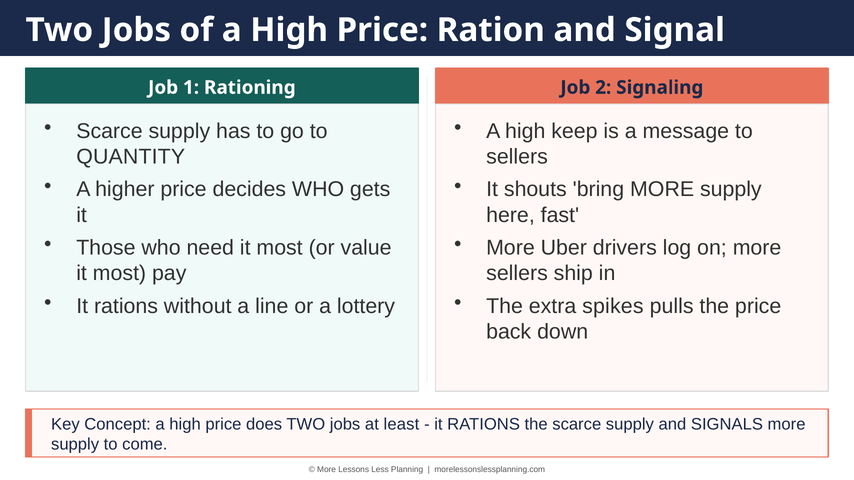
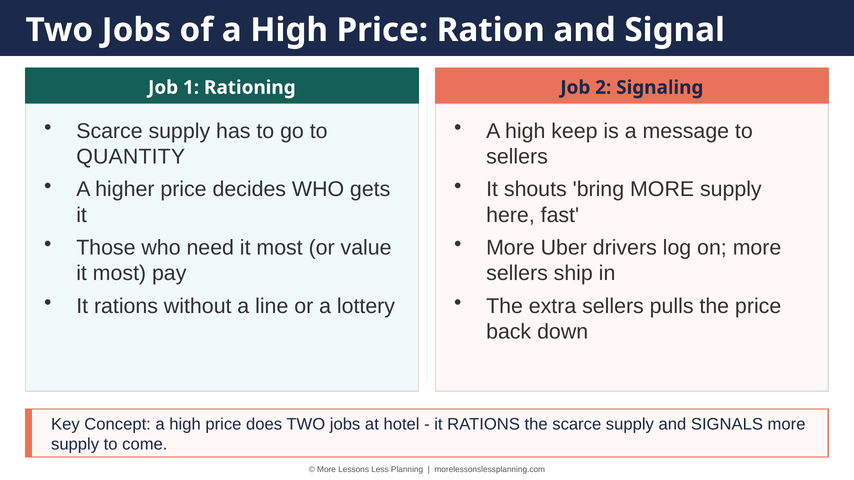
extra spikes: spikes -> sellers
least: least -> hotel
